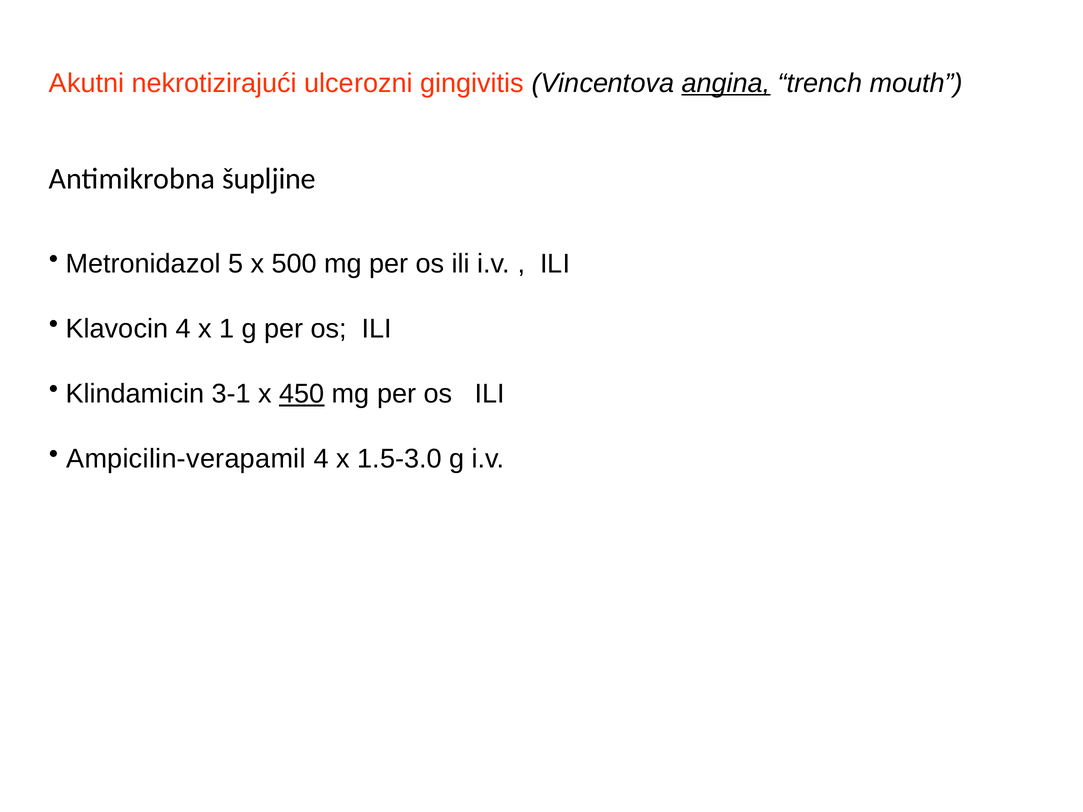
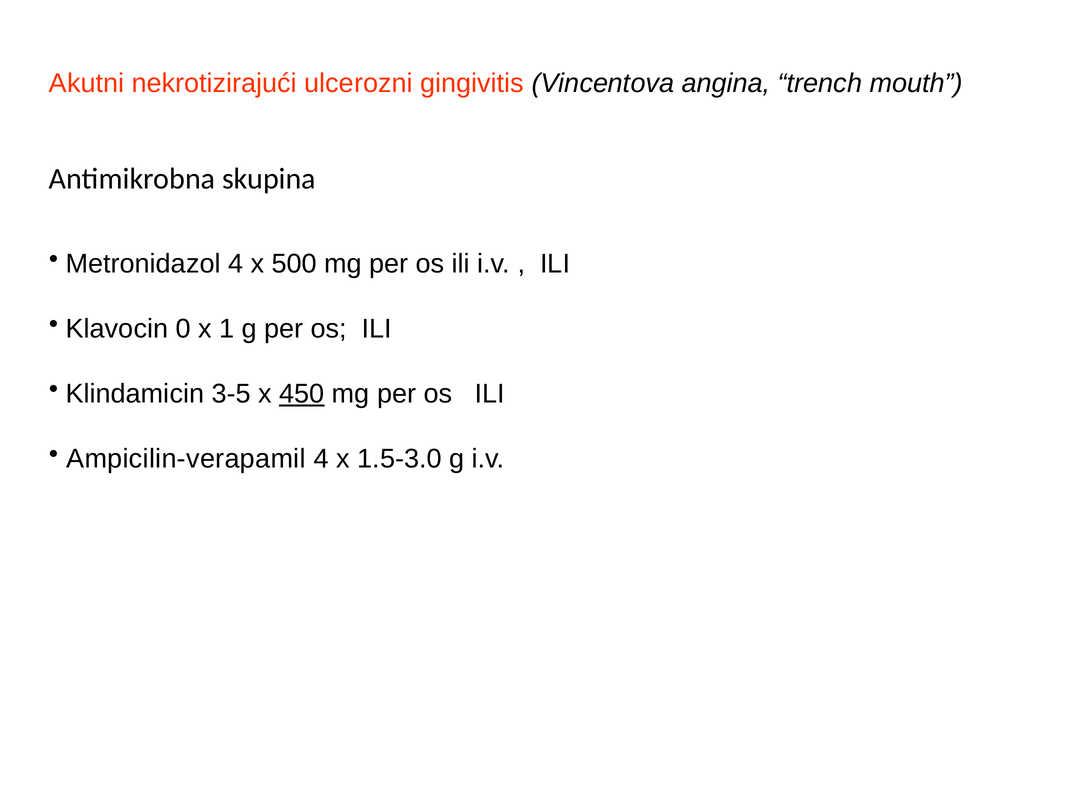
angina underline: present -> none
šupljine: šupljine -> skupina
Metronidazol 5: 5 -> 4
Klavocin 4: 4 -> 0
3-1: 3-1 -> 3-5
